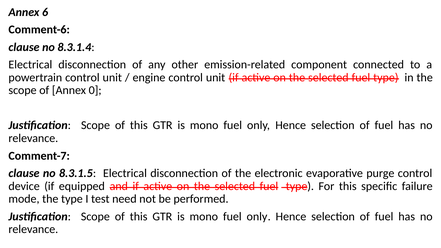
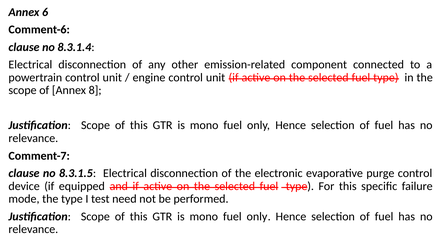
0: 0 -> 8
